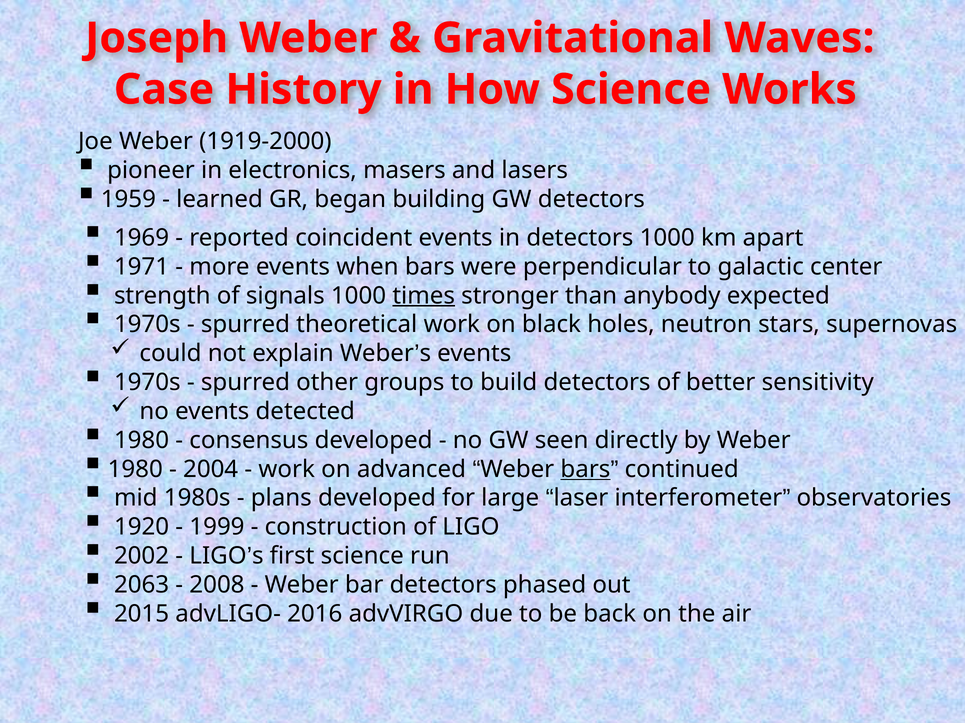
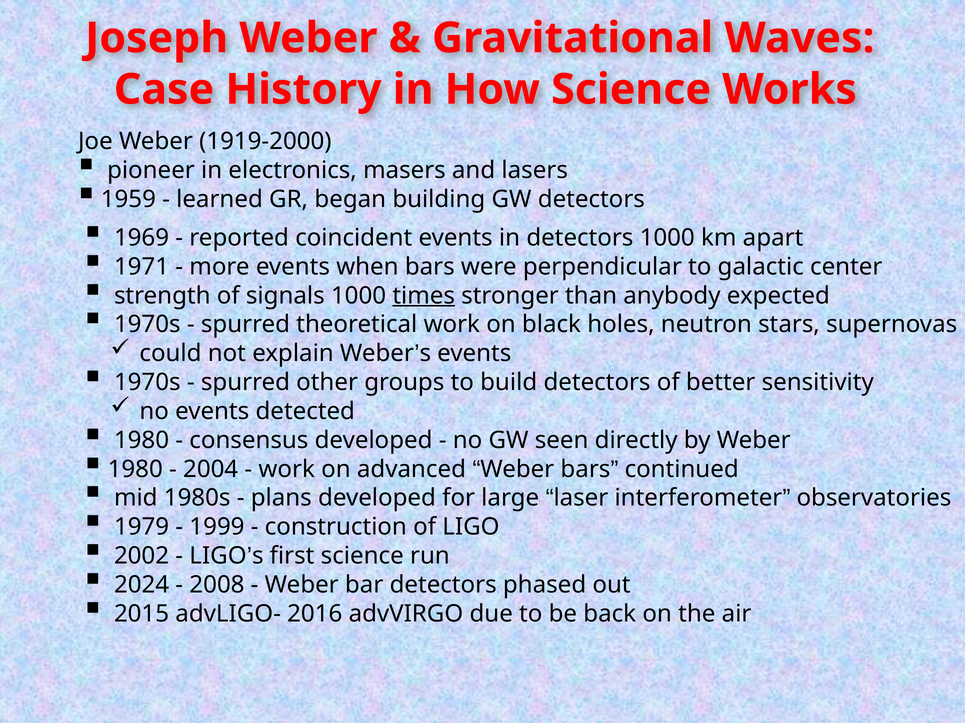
bars at (585, 470) underline: present -> none
1920: 1920 -> 1979
2063: 2063 -> 2024
